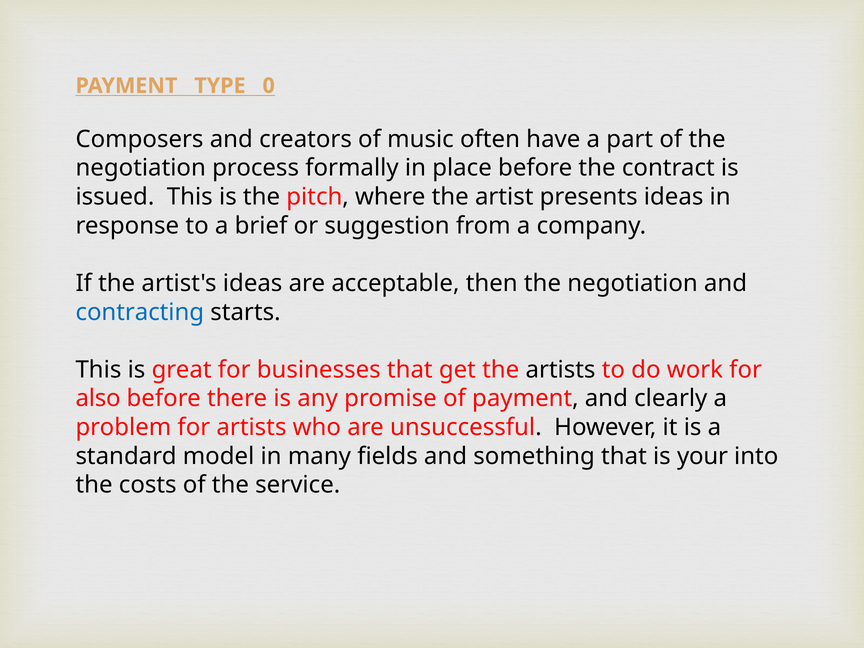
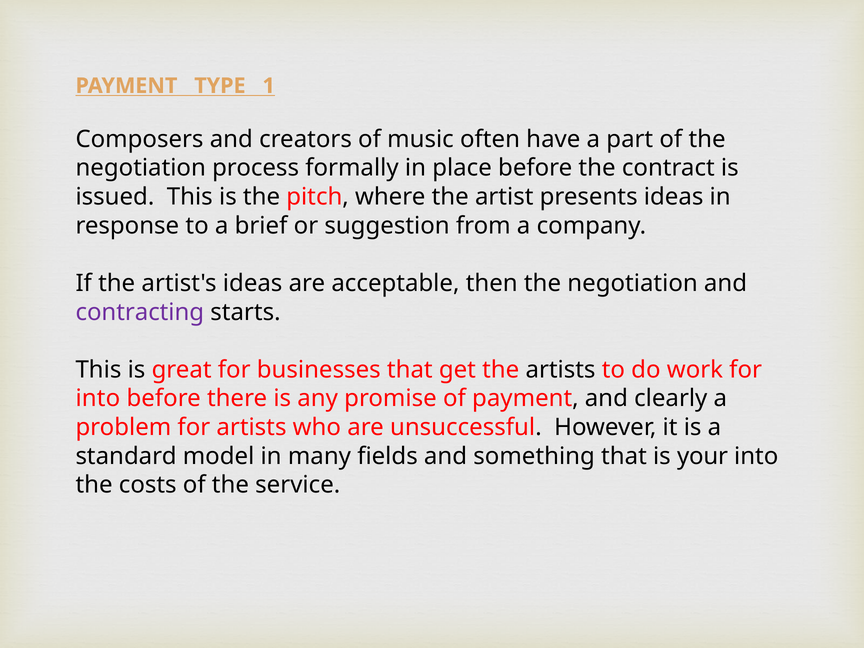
0: 0 -> 1
contracting colour: blue -> purple
also at (98, 399): also -> into
